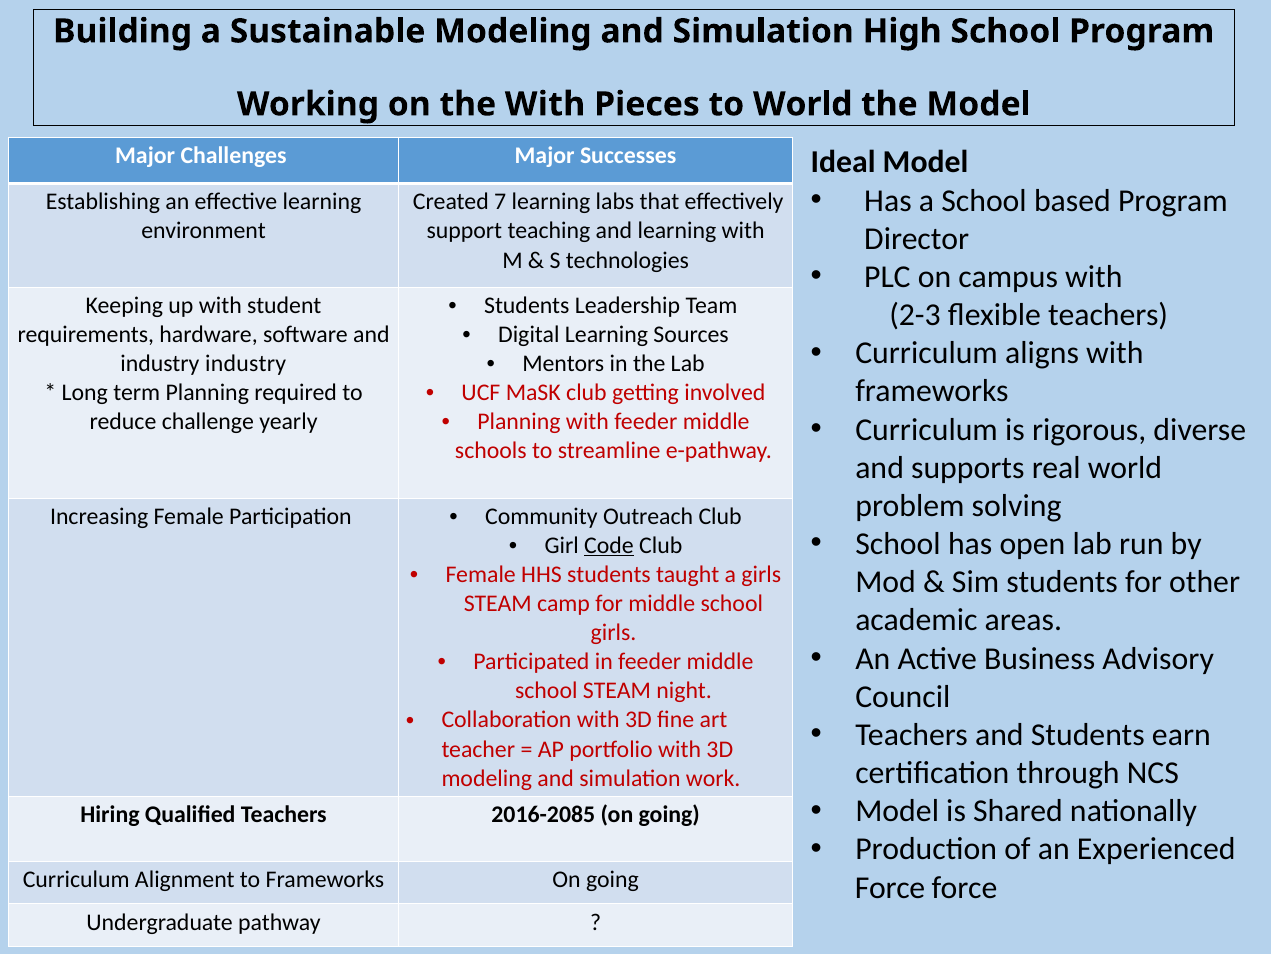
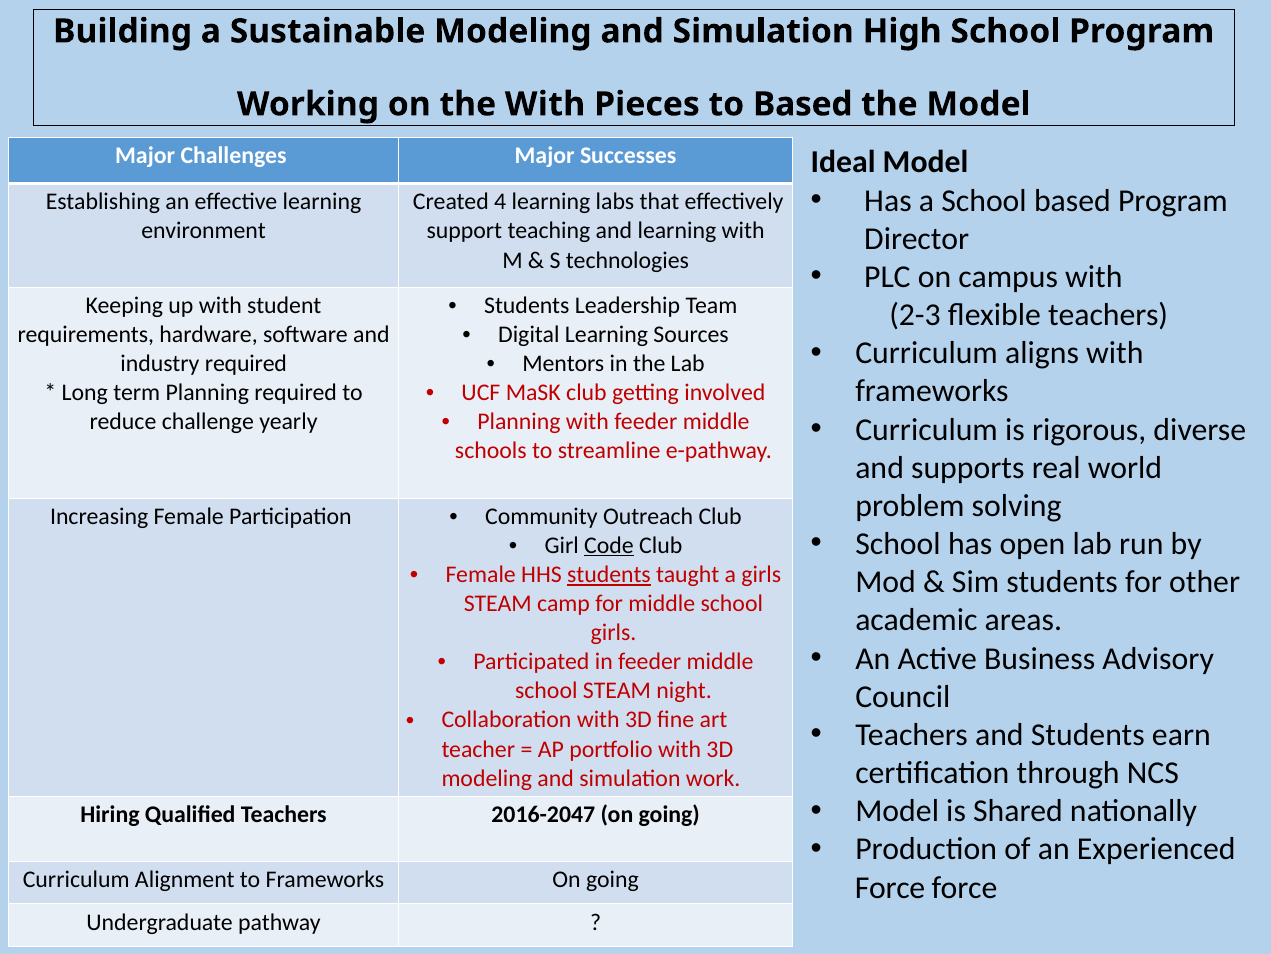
to World: World -> Based
7: 7 -> 4
industry industry: industry -> required
students at (609, 574) underline: none -> present
2016-2085: 2016-2085 -> 2016-2047
